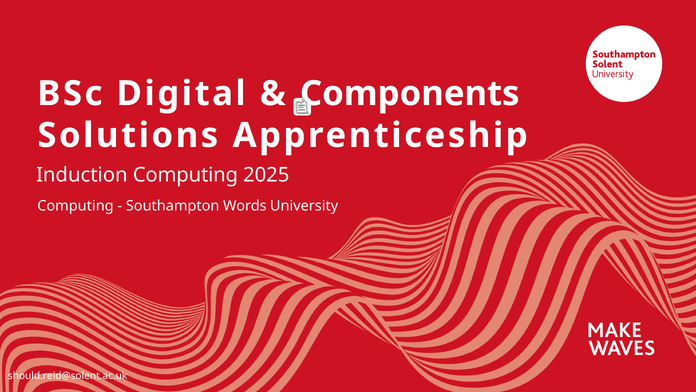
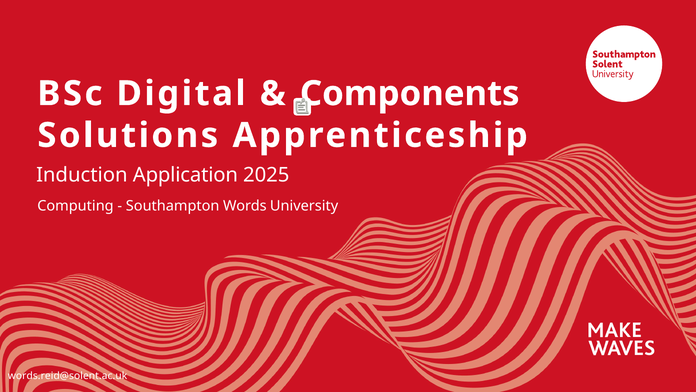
Induction Computing: Computing -> Application
should.reid@solent.ac.uk: should.reid@solent.ac.uk -> words.reid@solent.ac.uk
